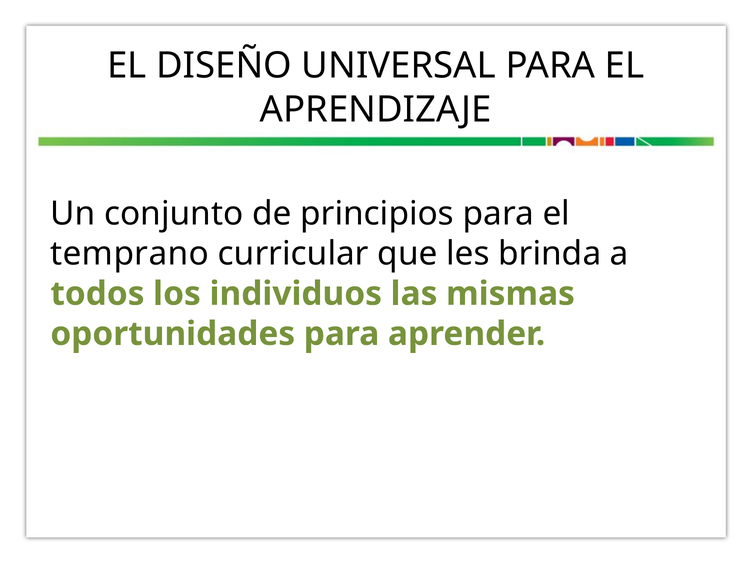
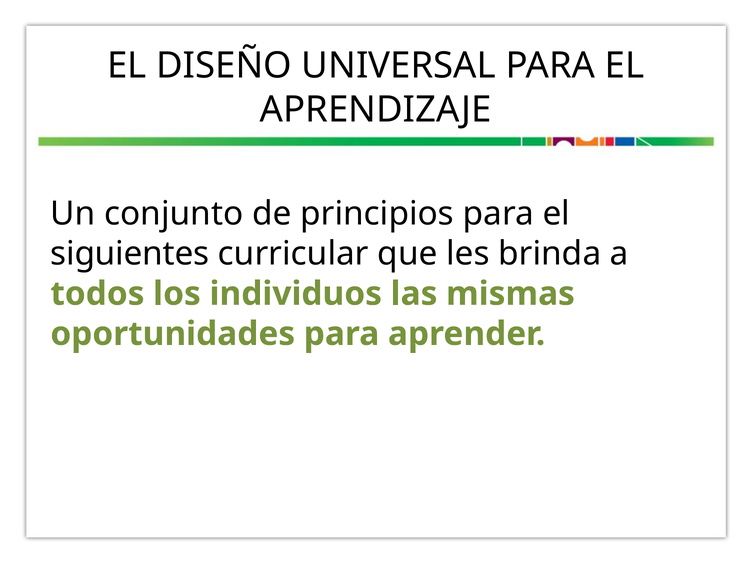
temprano: temprano -> siguientes
